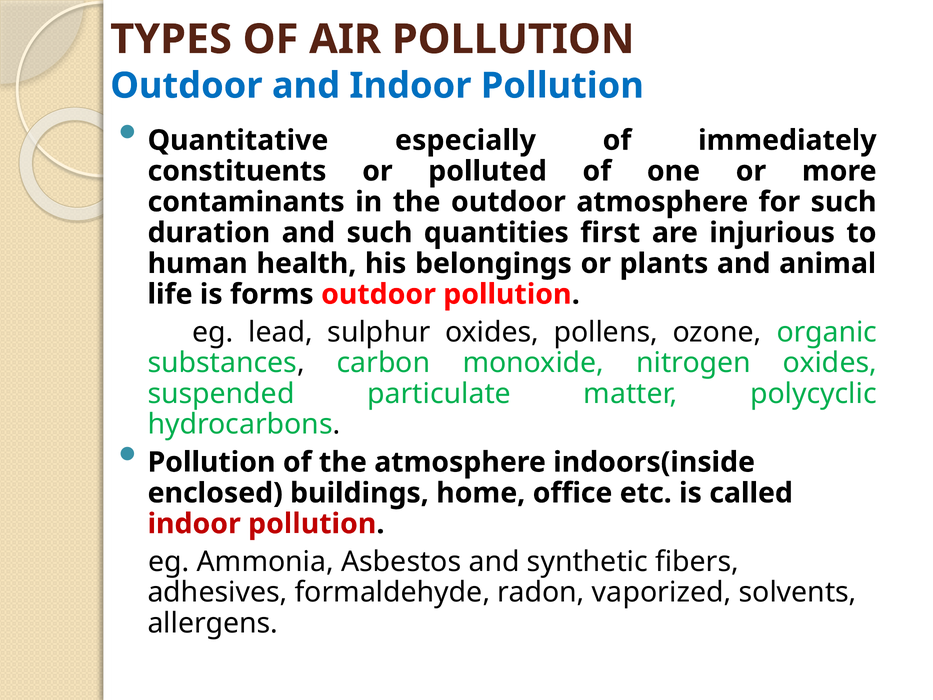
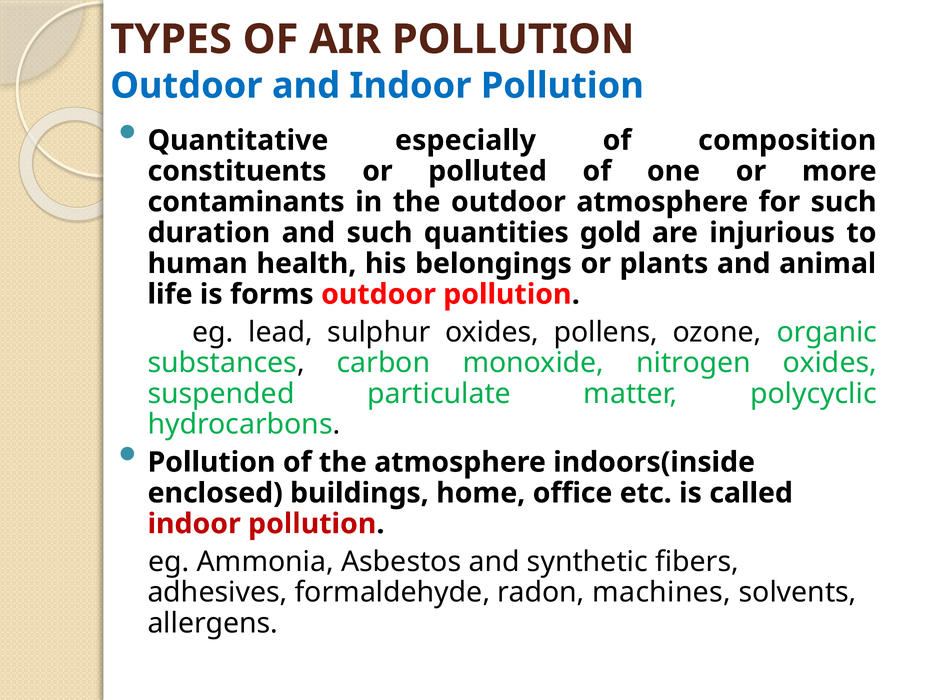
immediately: immediately -> composition
first: first -> gold
vaporized: vaporized -> machines
